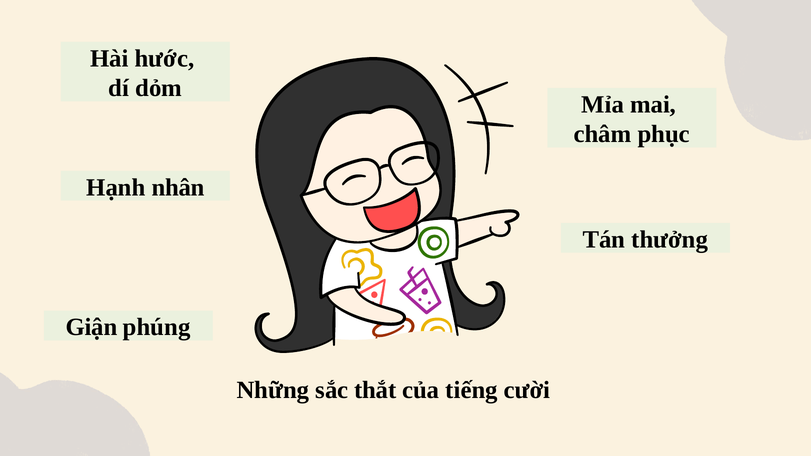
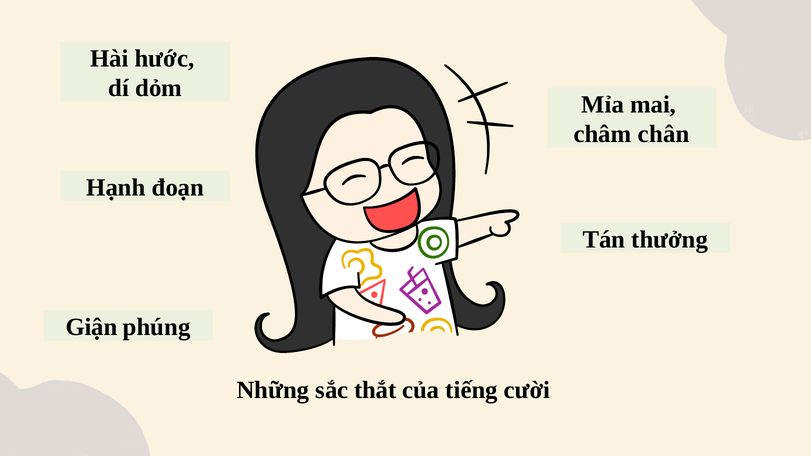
phục: phục -> chân
nhân: nhân -> đoạn
